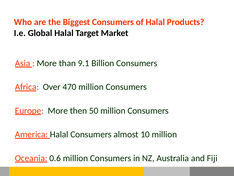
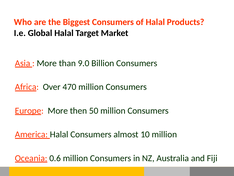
9.1: 9.1 -> 9.0
